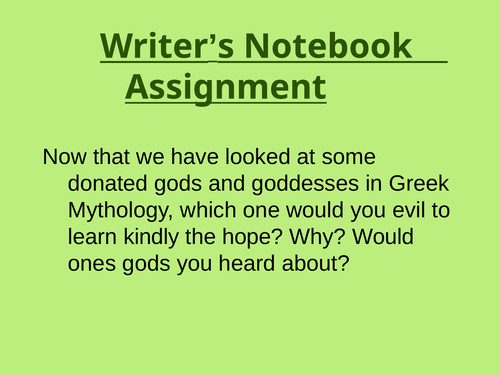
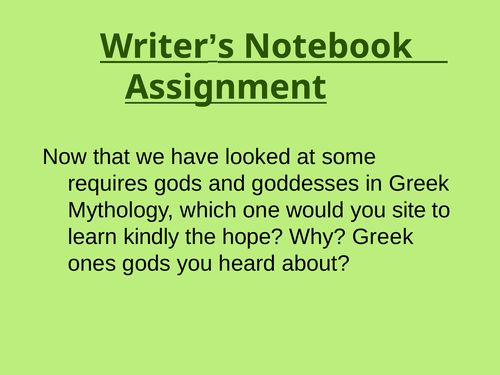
donated: donated -> requires
evil: evil -> site
Why Would: Would -> Greek
